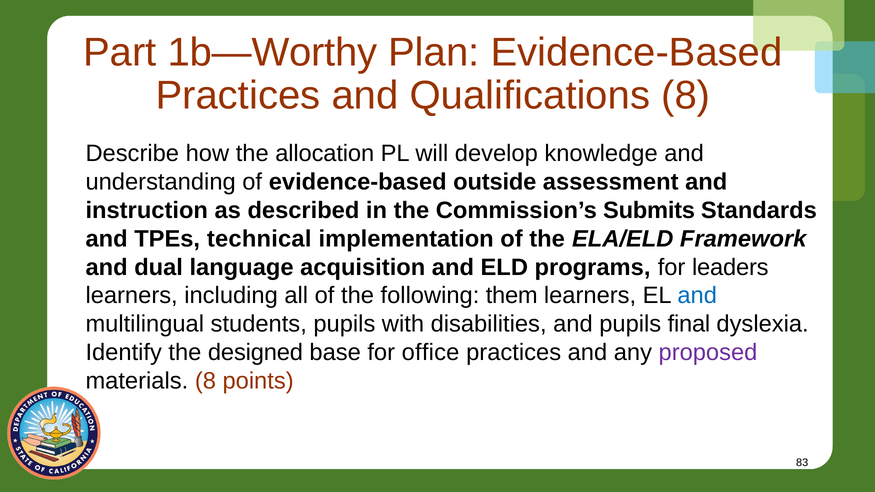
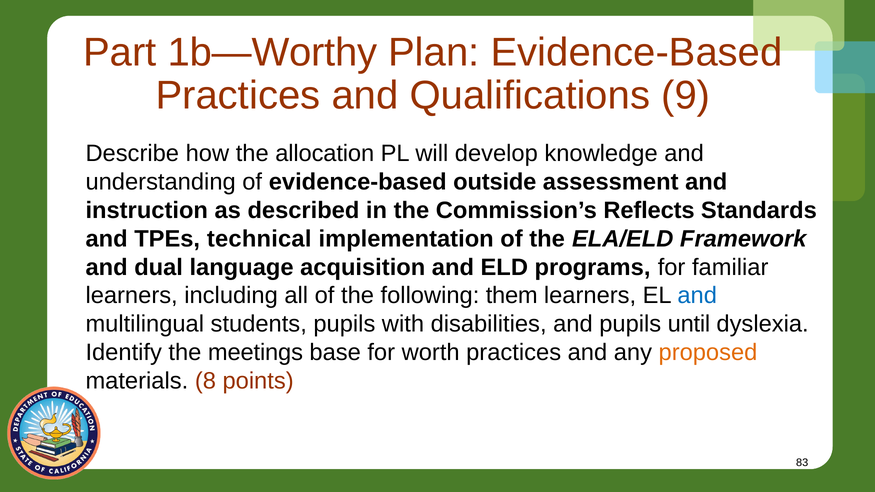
Qualifications 8: 8 -> 9
Submits: Submits -> Reflects
leaders: leaders -> familiar
final: final -> until
designed: designed -> meetings
office: office -> worth
proposed colour: purple -> orange
